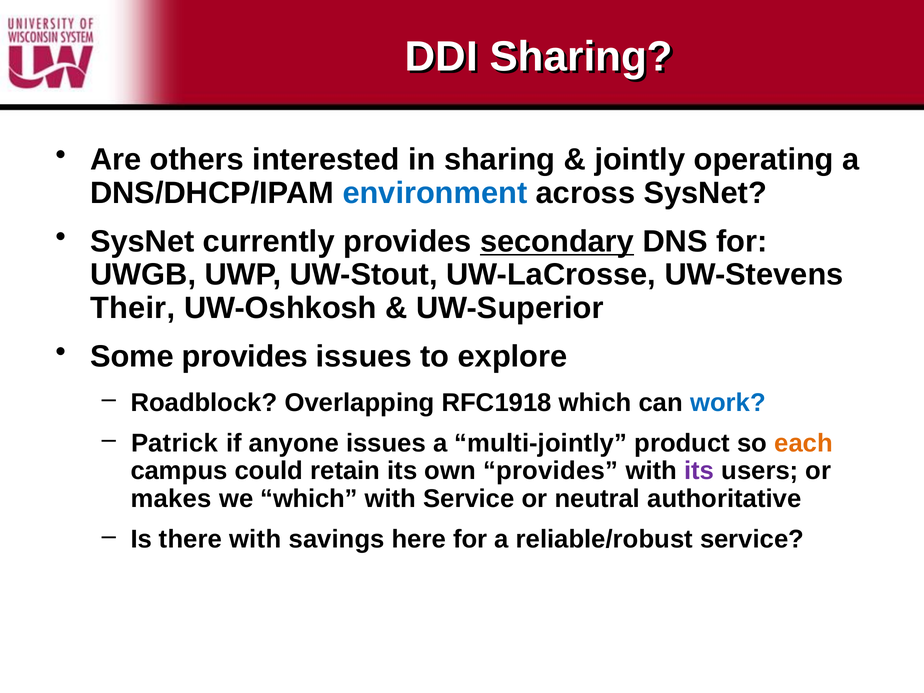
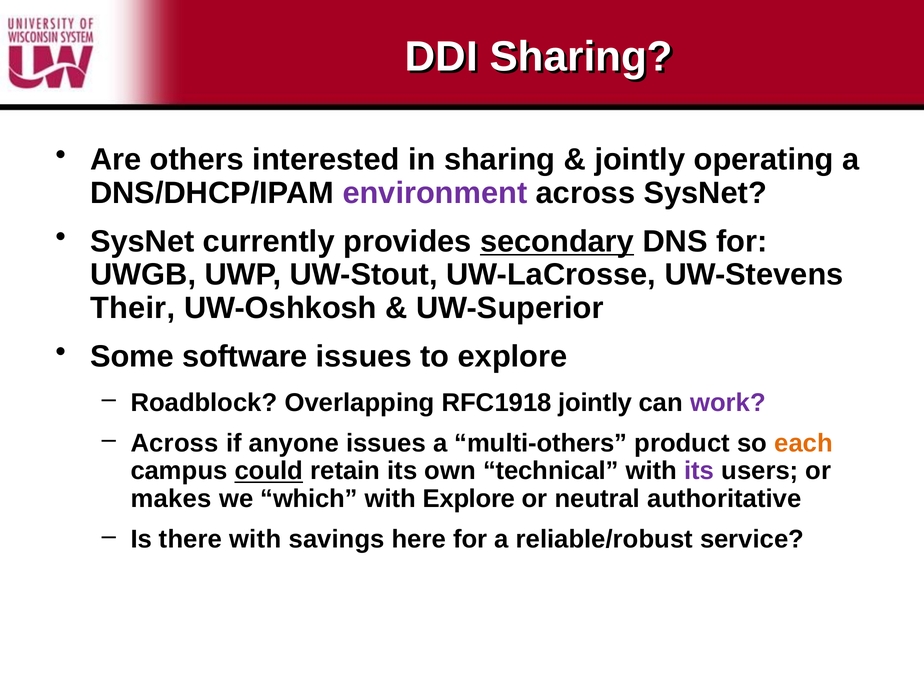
environment colour: blue -> purple
Some provides: provides -> software
RFC1918 which: which -> jointly
work colour: blue -> purple
Patrick at (175, 443): Patrick -> Across
multi-jointly: multi-jointly -> multi-others
could underline: none -> present
own provides: provides -> technical
with Service: Service -> Explore
